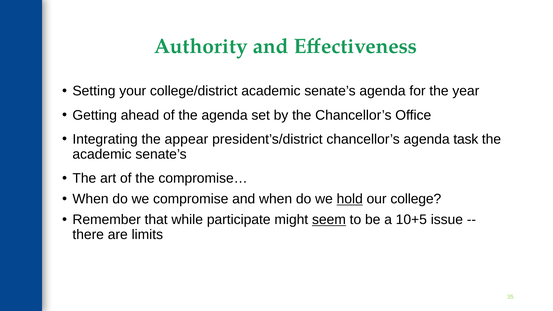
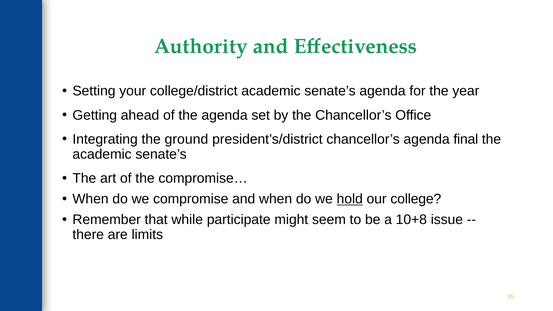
appear: appear -> ground
task: task -> final
seem underline: present -> none
10+5: 10+5 -> 10+8
